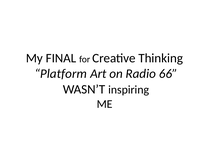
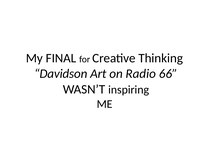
Platform: Platform -> Davidson
